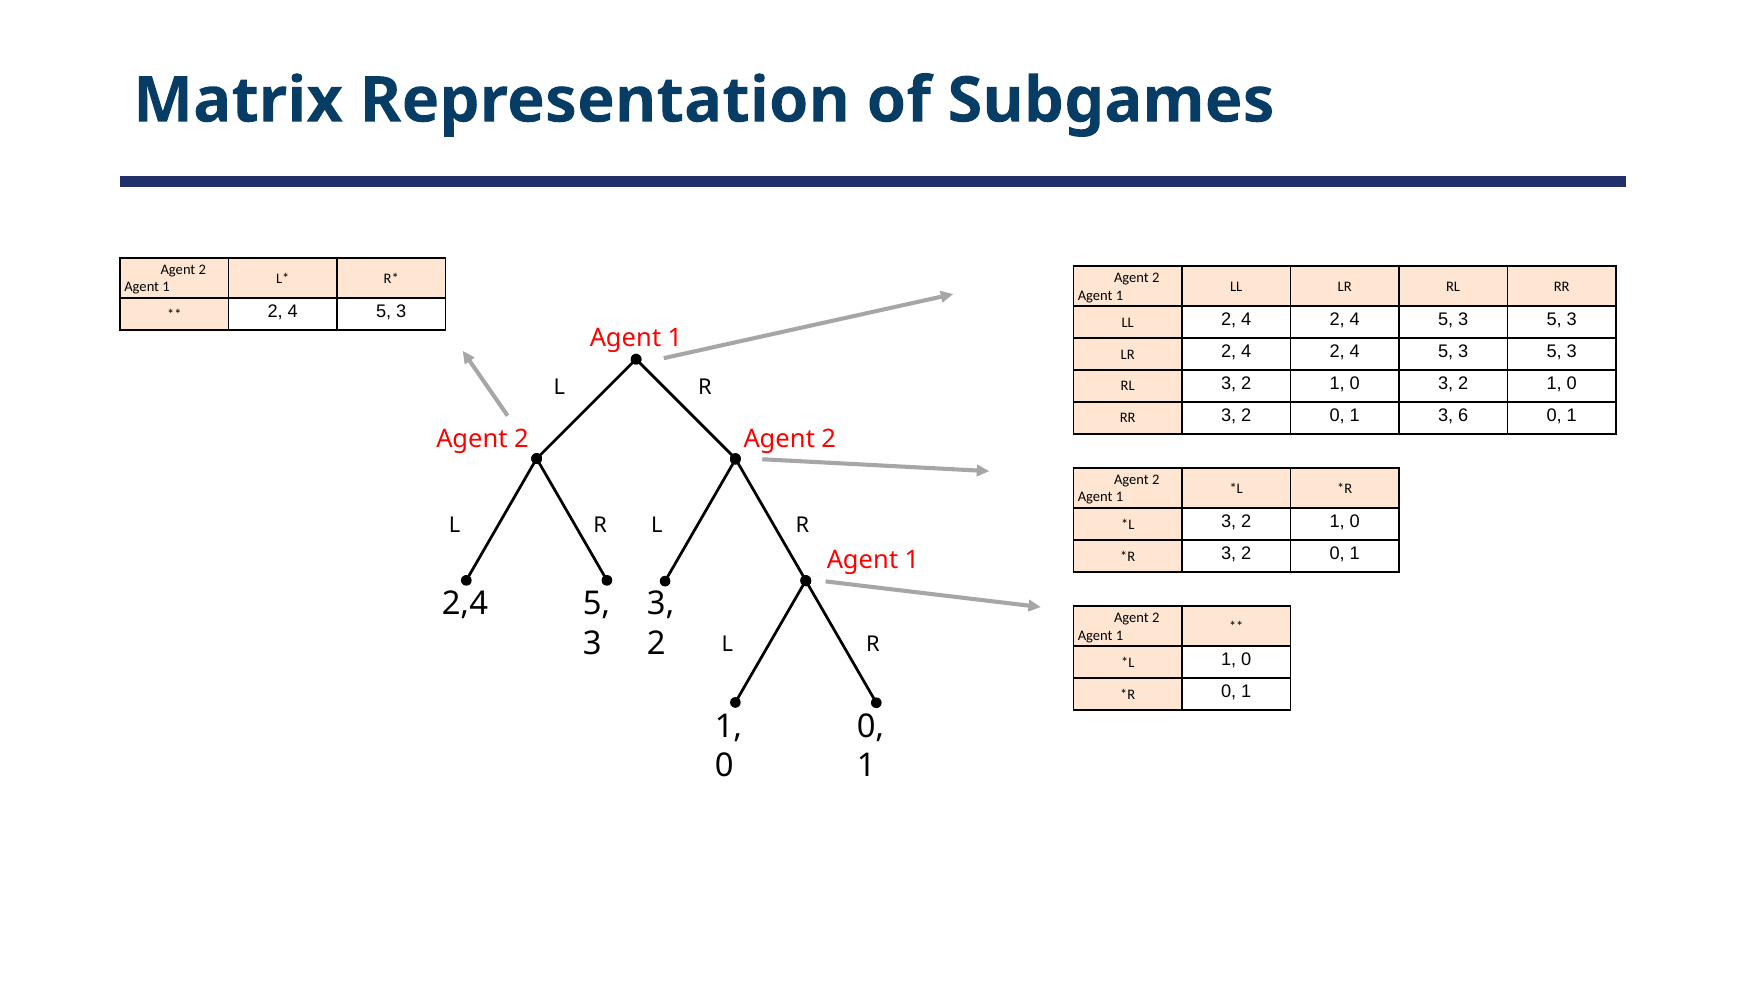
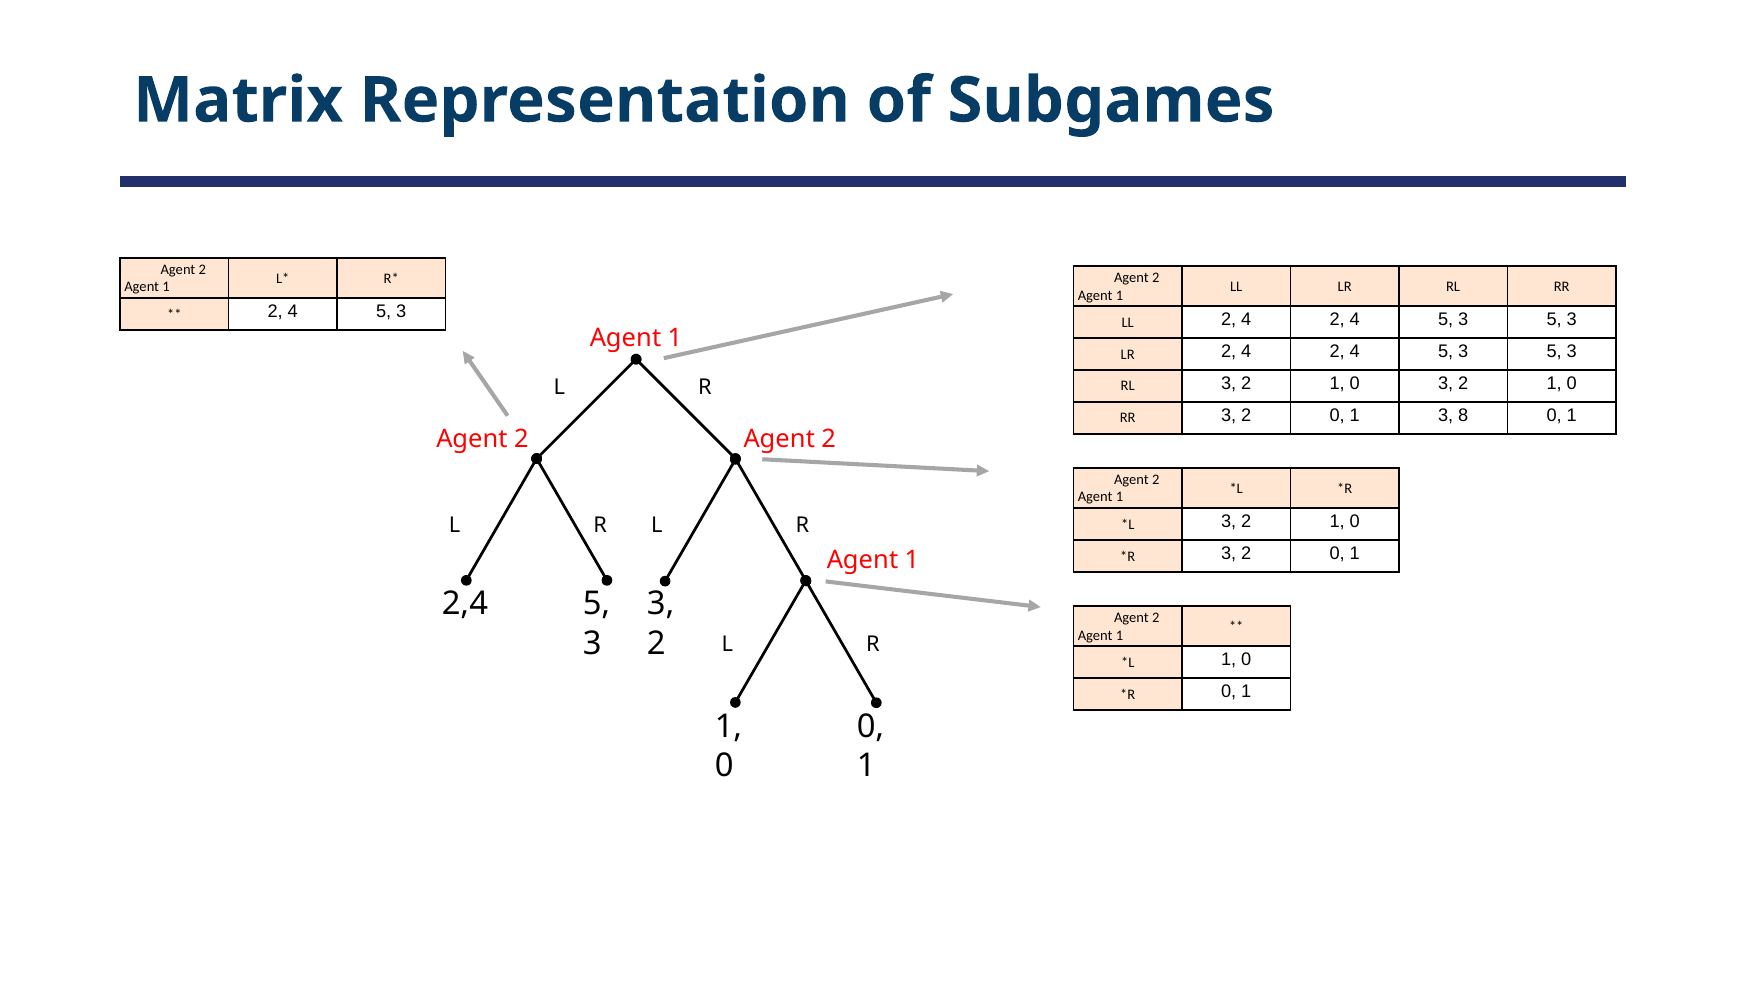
6: 6 -> 8
